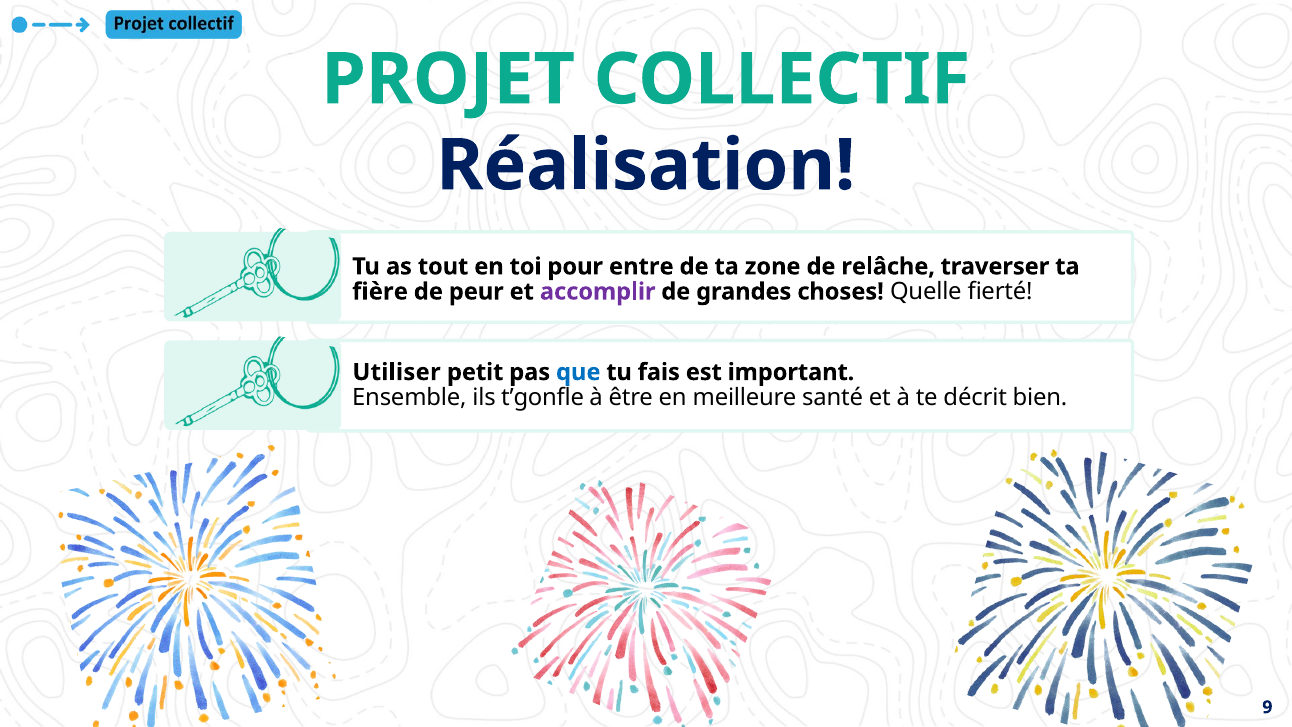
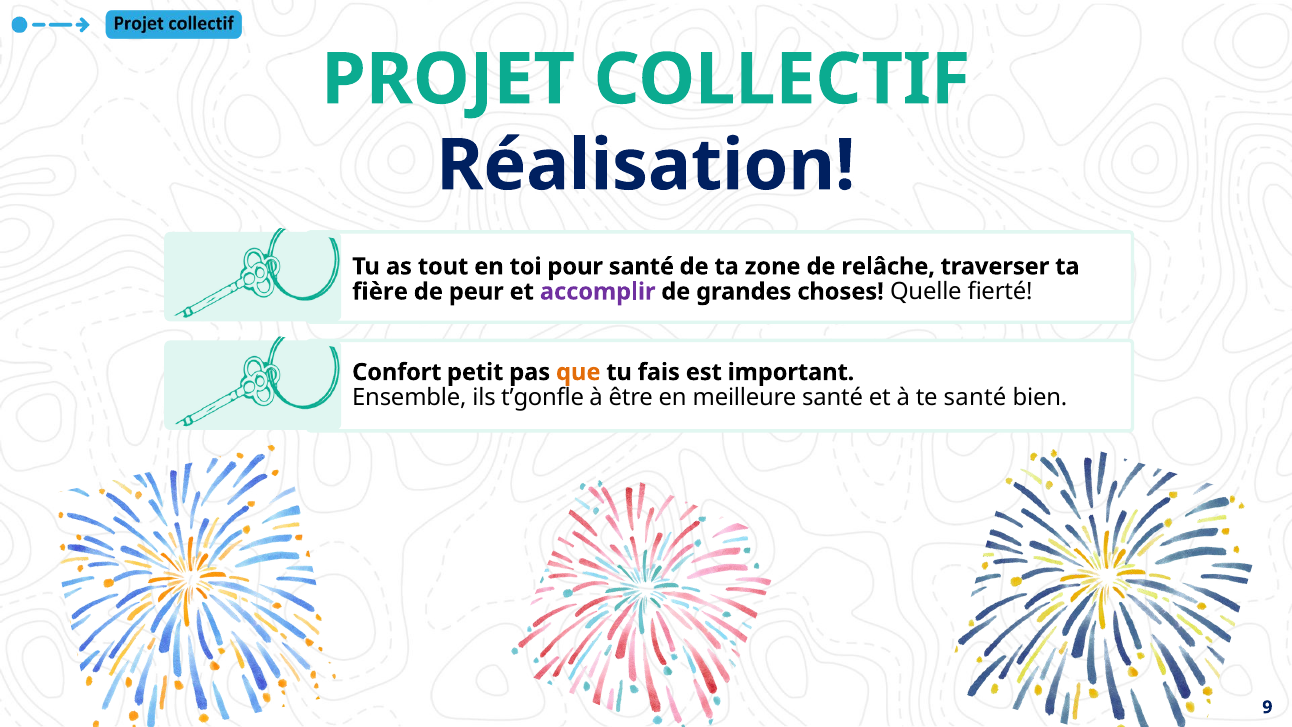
pour entre: entre -> santé
Utiliser: Utiliser -> Confort
que colour: blue -> orange
te décrit: décrit -> santé
